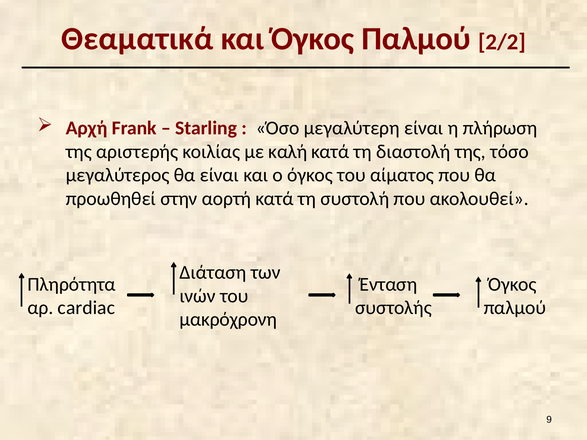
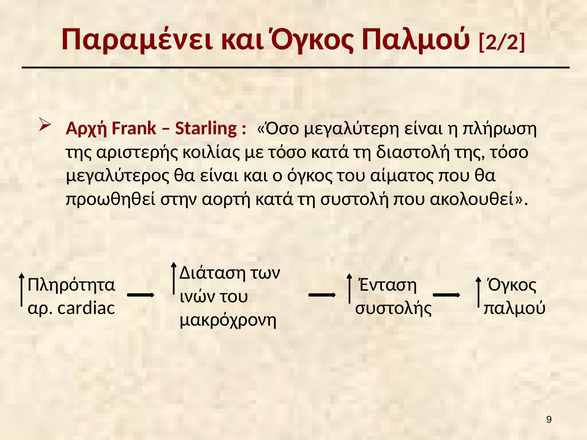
Θεαματικά: Θεαματικά -> Παραμένει
με καλή: καλή -> τόσο
